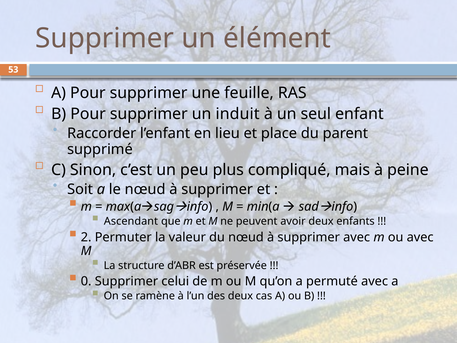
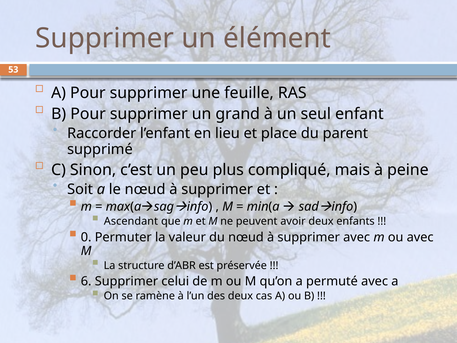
induit: induit -> grand
2: 2 -> 0
0: 0 -> 6
